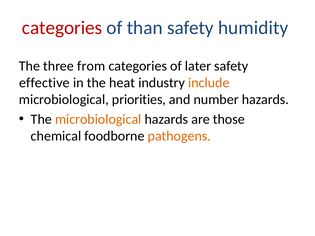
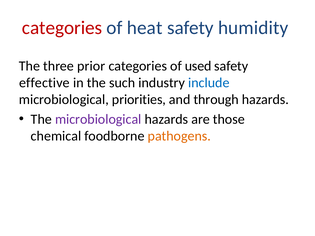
than: than -> heat
from: from -> prior
later: later -> used
heat: heat -> such
include colour: orange -> blue
number: number -> through
microbiological at (98, 119) colour: orange -> purple
